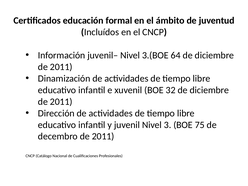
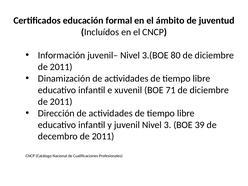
64: 64 -> 80
32: 32 -> 71
75: 75 -> 39
